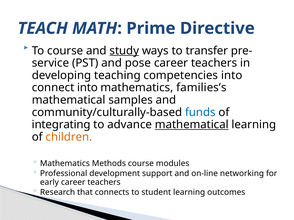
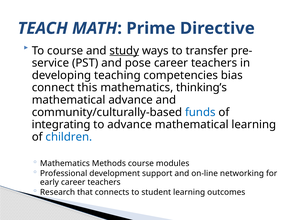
competencies into: into -> bias
connect into: into -> this
families’s: families’s -> thinking’s
mathematical samples: samples -> advance
mathematical at (192, 125) underline: present -> none
children colour: orange -> blue
